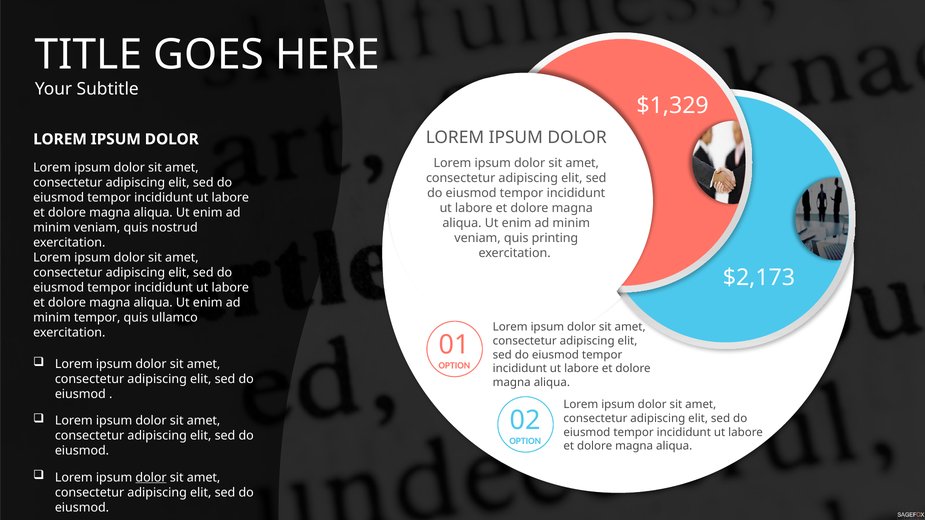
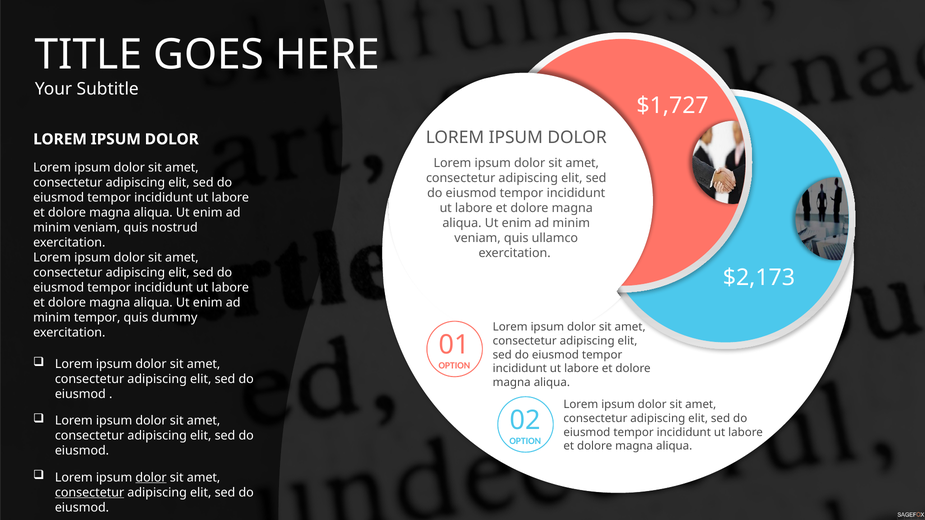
$1,329: $1,329 -> $1,727
printing: printing -> ullamco
ullamco: ullamco -> dummy
consectetur at (90, 493) underline: none -> present
